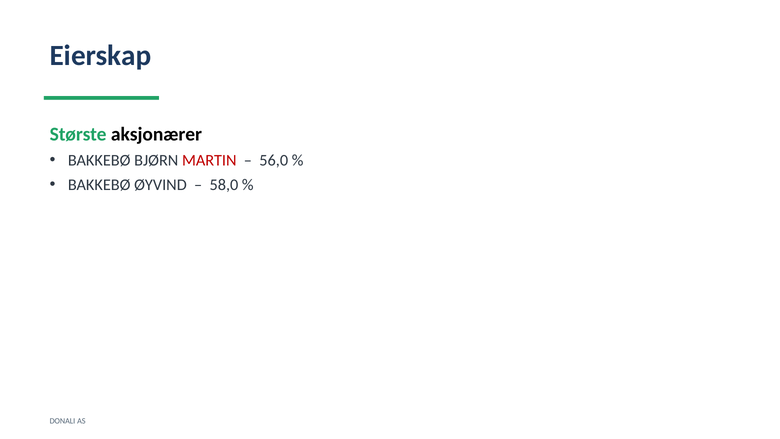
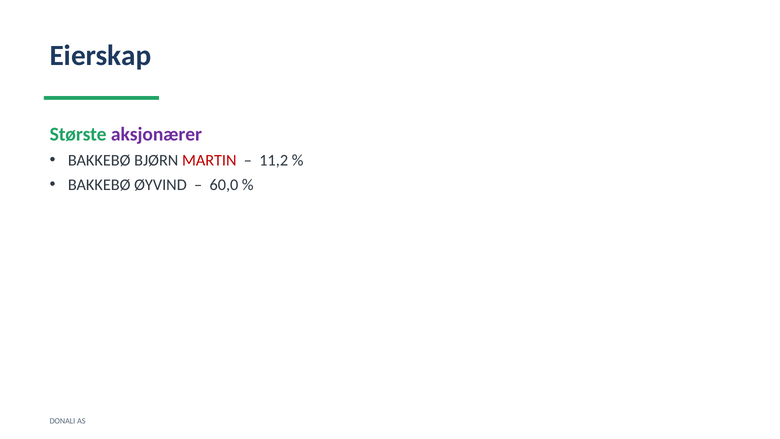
aksjonærer colour: black -> purple
56,0: 56,0 -> 11,2
58,0: 58,0 -> 60,0
